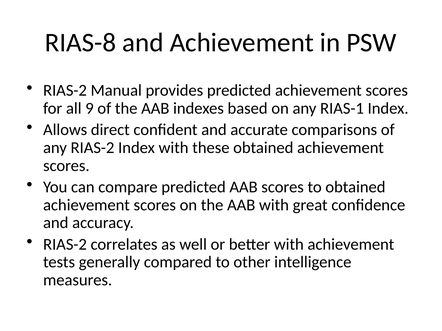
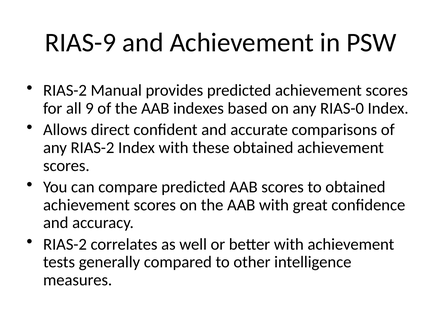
RIAS-8: RIAS-8 -> RIAS-9
RIAS-1: RIAS-1 -> RIAS-0
